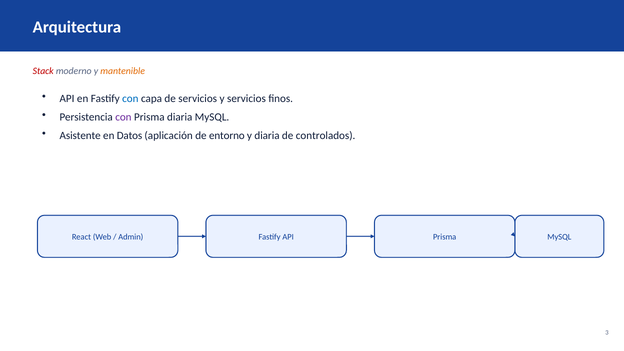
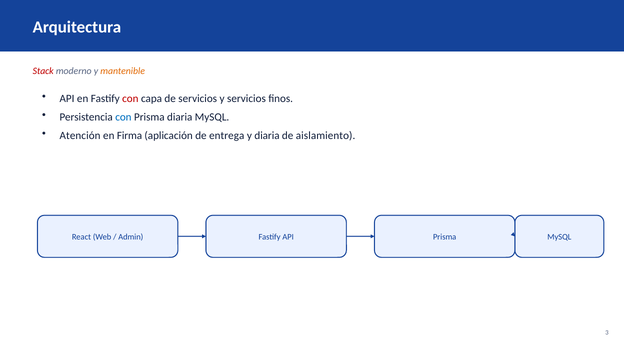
con at (130, 99) colour: blue -> red
con at (123, 117) colour: purple -> blue
Asistente: Asistente -> Atención
Datos: Datos -> Firma
entorno: entorno -> entrega
controlados: controlados -> aislamiento
